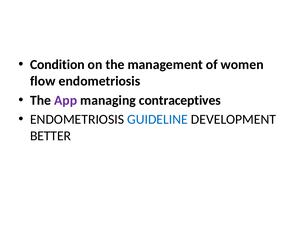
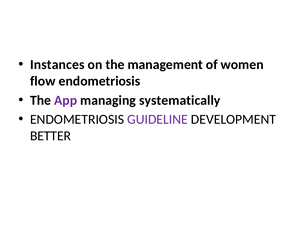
Condition: Condition -> Instances
contraceptives: contraceptives -> systematically
GUIDELINE colour: blue -> purple
